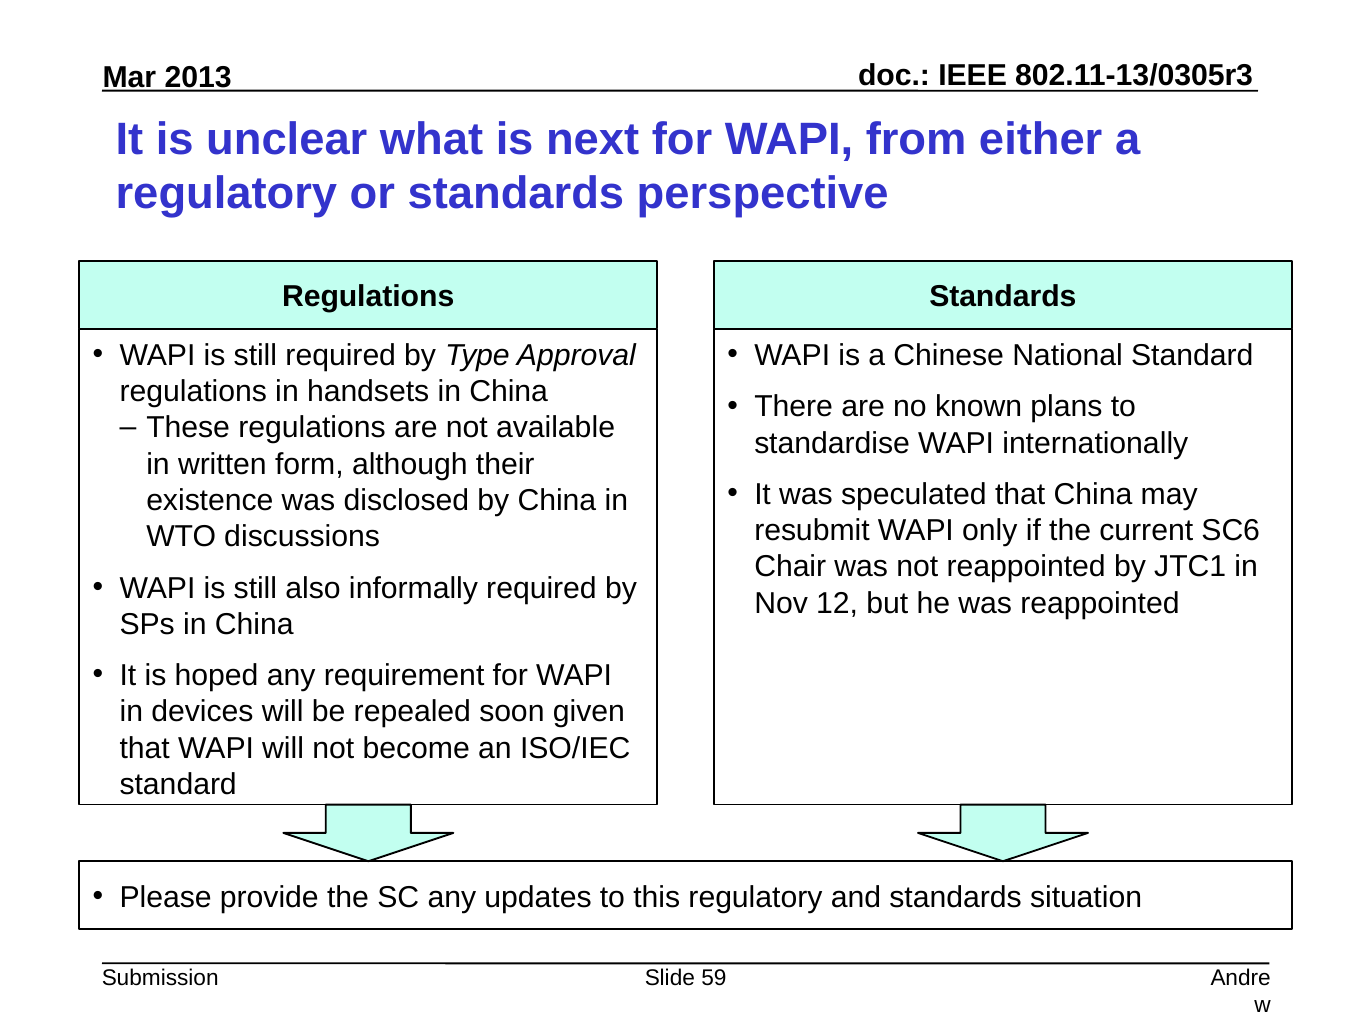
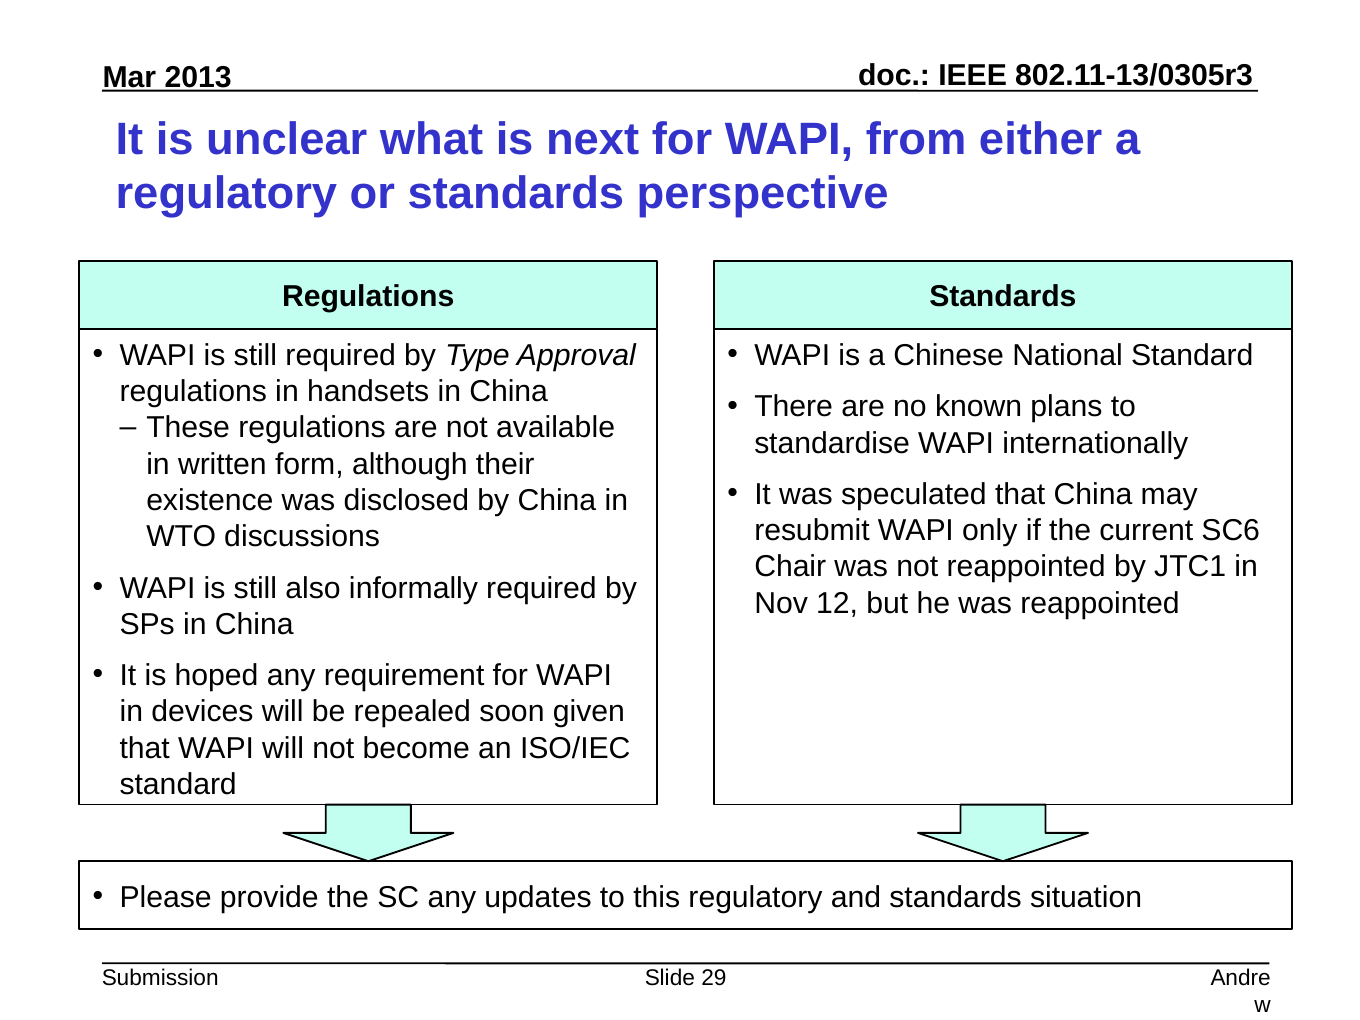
59: 59 -> 29
